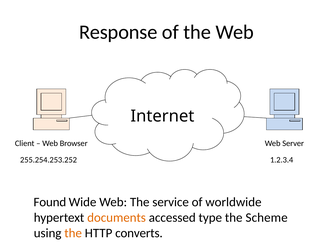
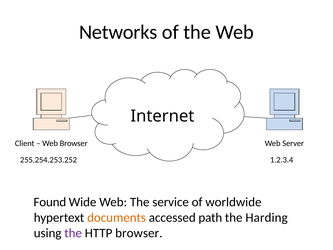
Response: Response -> Networks
type: type -> path
Scheme: Scheme -> Harding
the at (73, 233) colour: orange -> purple
HTTP converts: converts -> browser
